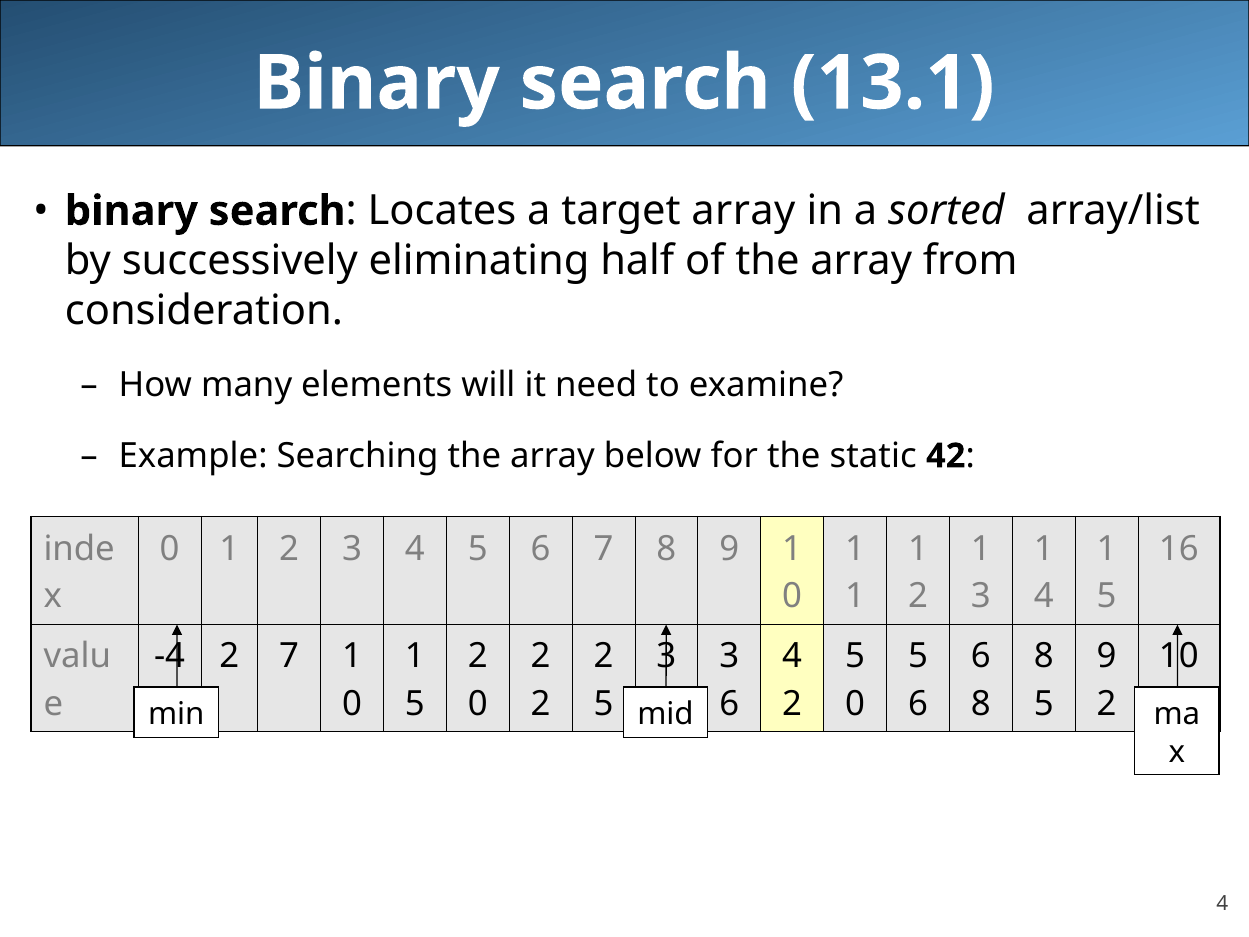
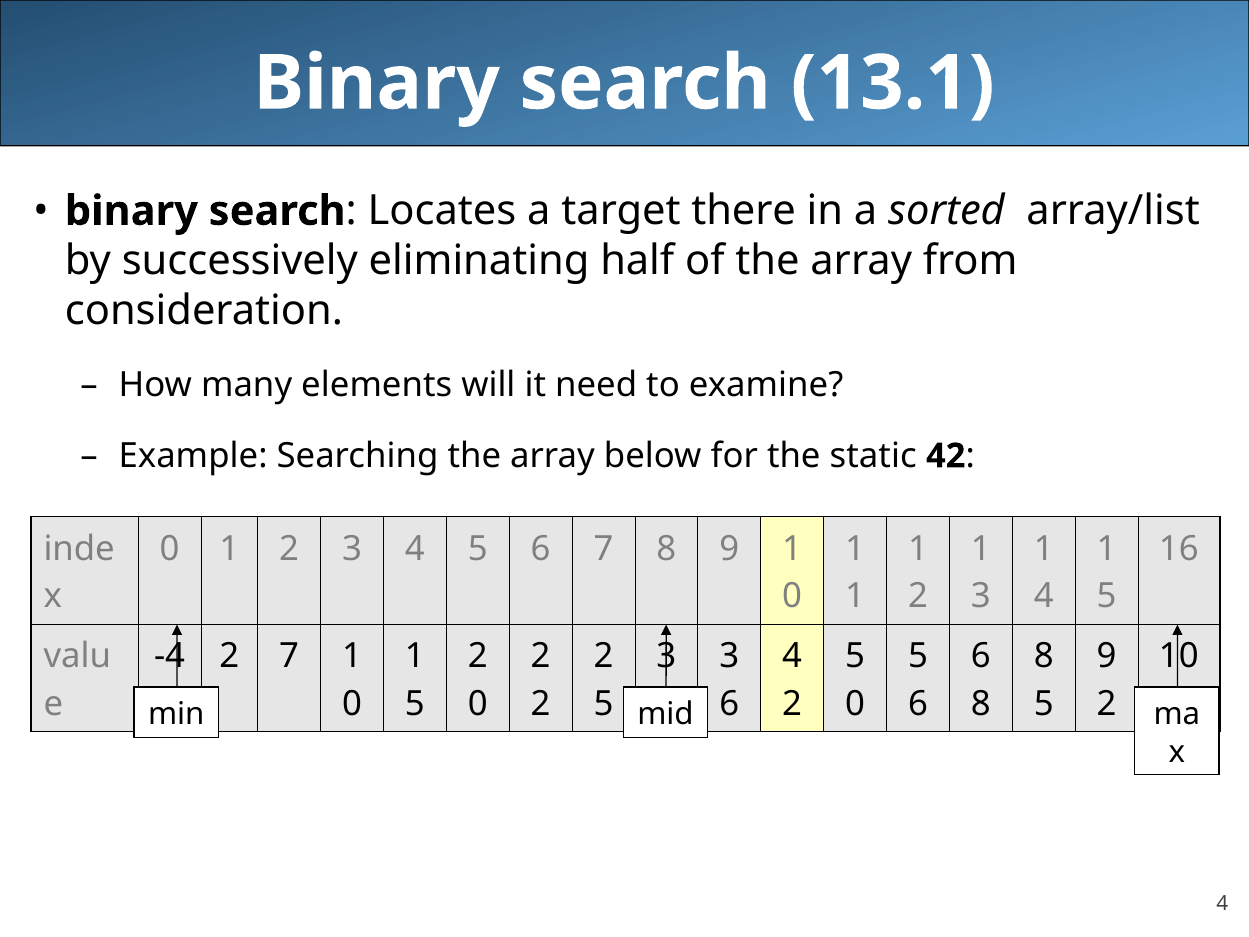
target array: array -> there
